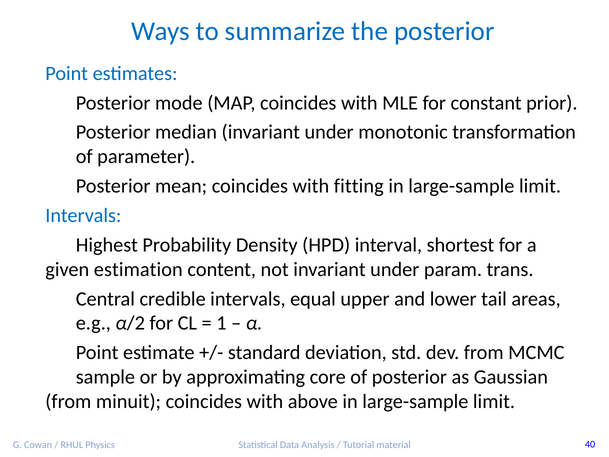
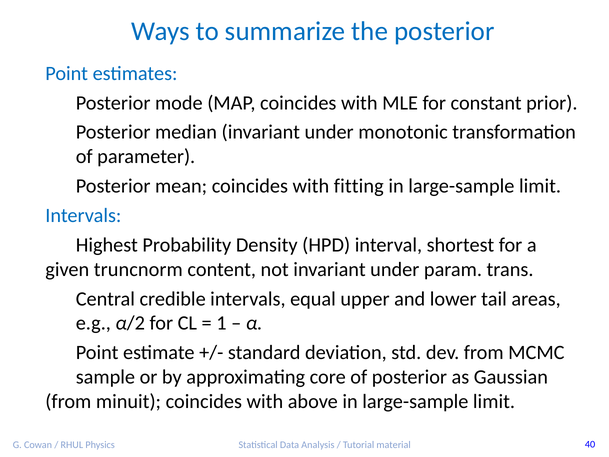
estimation: estimation -> truncnorm
